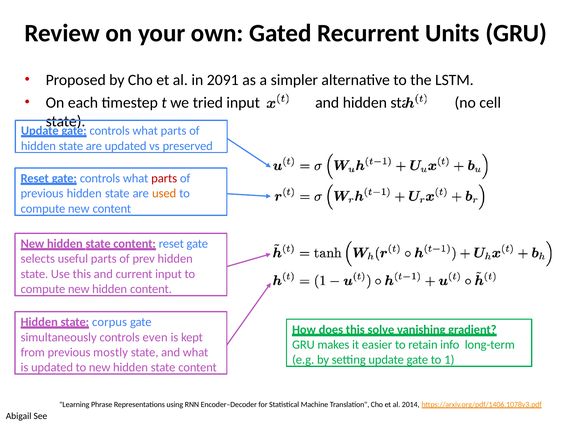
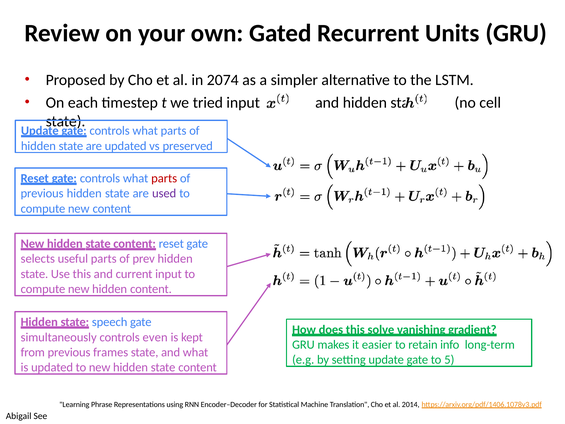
2091: 2091 -> 2074
used colour: orange -> purple
corpus: corpus -> speech
mostly: mostly -> frames
1: 1 -> 5
